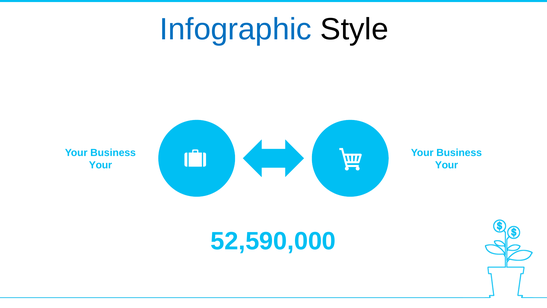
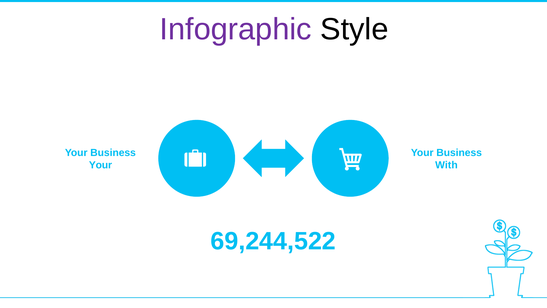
Infographic colour: blue -> purple
Your at (447, 165): Your -> With
52,590,000: 52,590,000 -> 69,244,522
